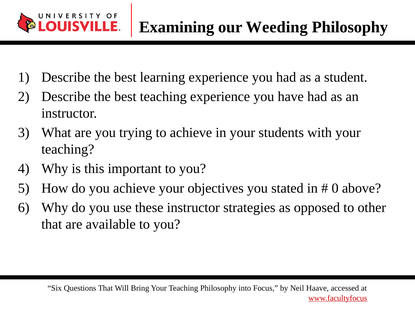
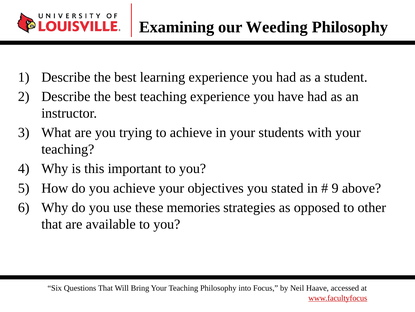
0: 0 -> 9
these instructor: instructor -> memories
